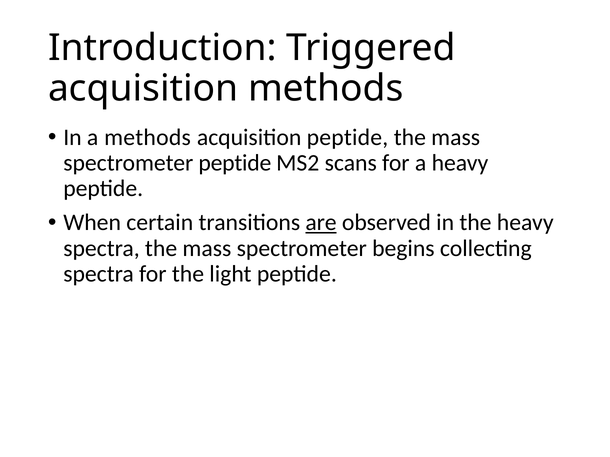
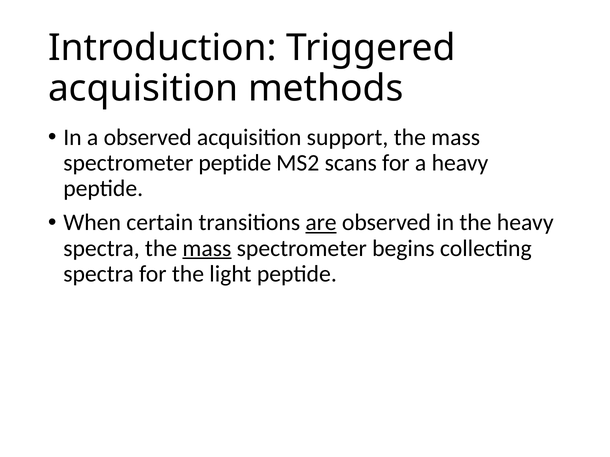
a methods: methods -> observed
acquisition peptide: peptide -> support
mass at (207, 248) underline: none -> present
